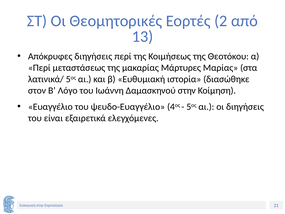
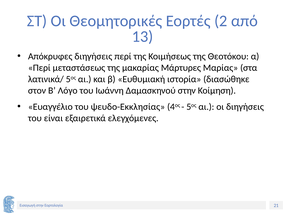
ψευδο-Ευαγγέλιο: ψευδο-Ευαγγέλιο -> ψευδο-Εκκλησίας
